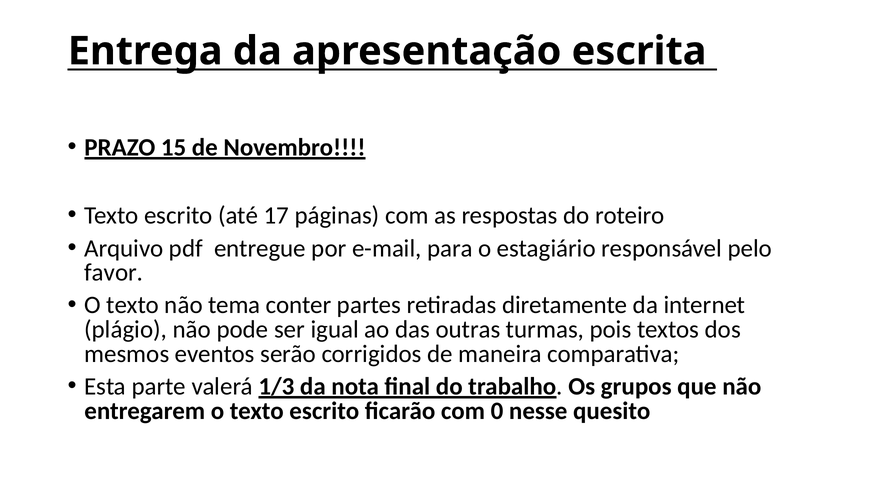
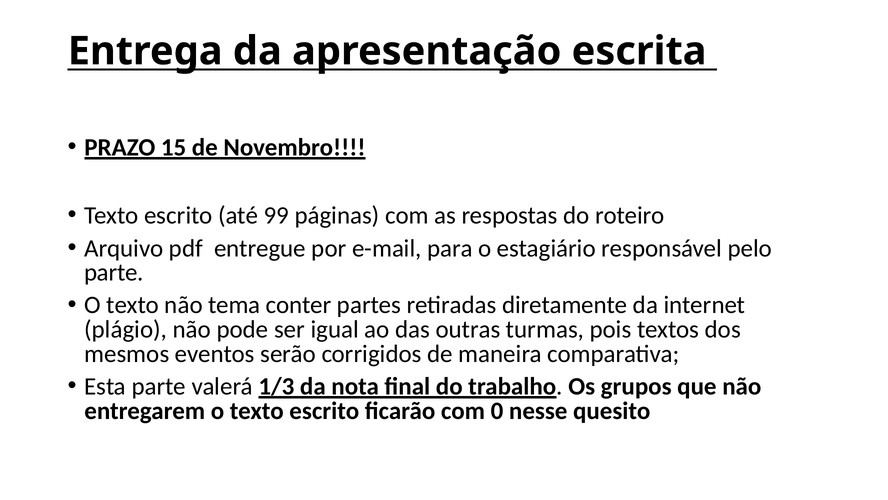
17: 17 -> 99
favor at (114, 272): favor -> parte
